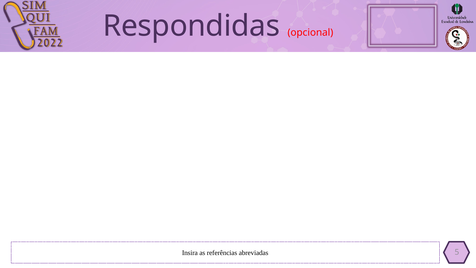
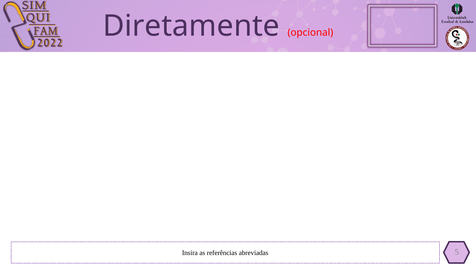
Respondidas: Respondidas -> Diretamente
